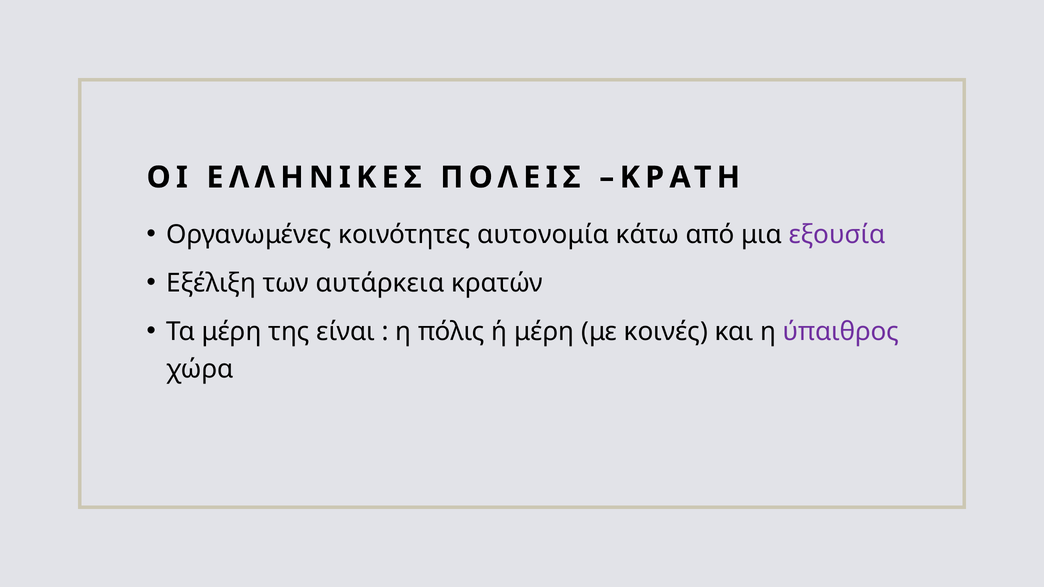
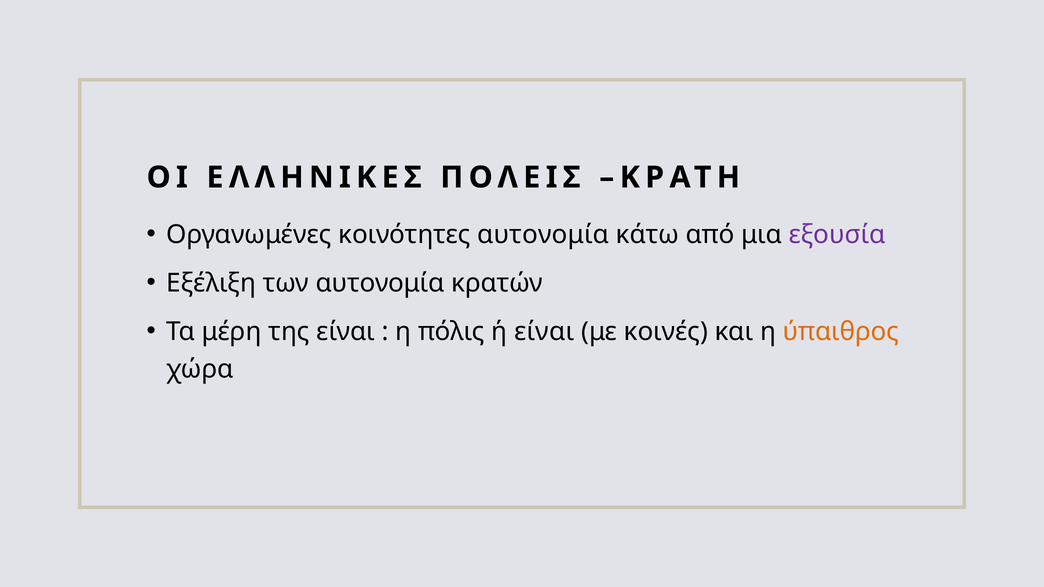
των αυτάρκεια: αυτάρκεια -> αυτονομία
ή μέρη: μέρη -> είναι
ύπαιθρος colour: purple -> orange
